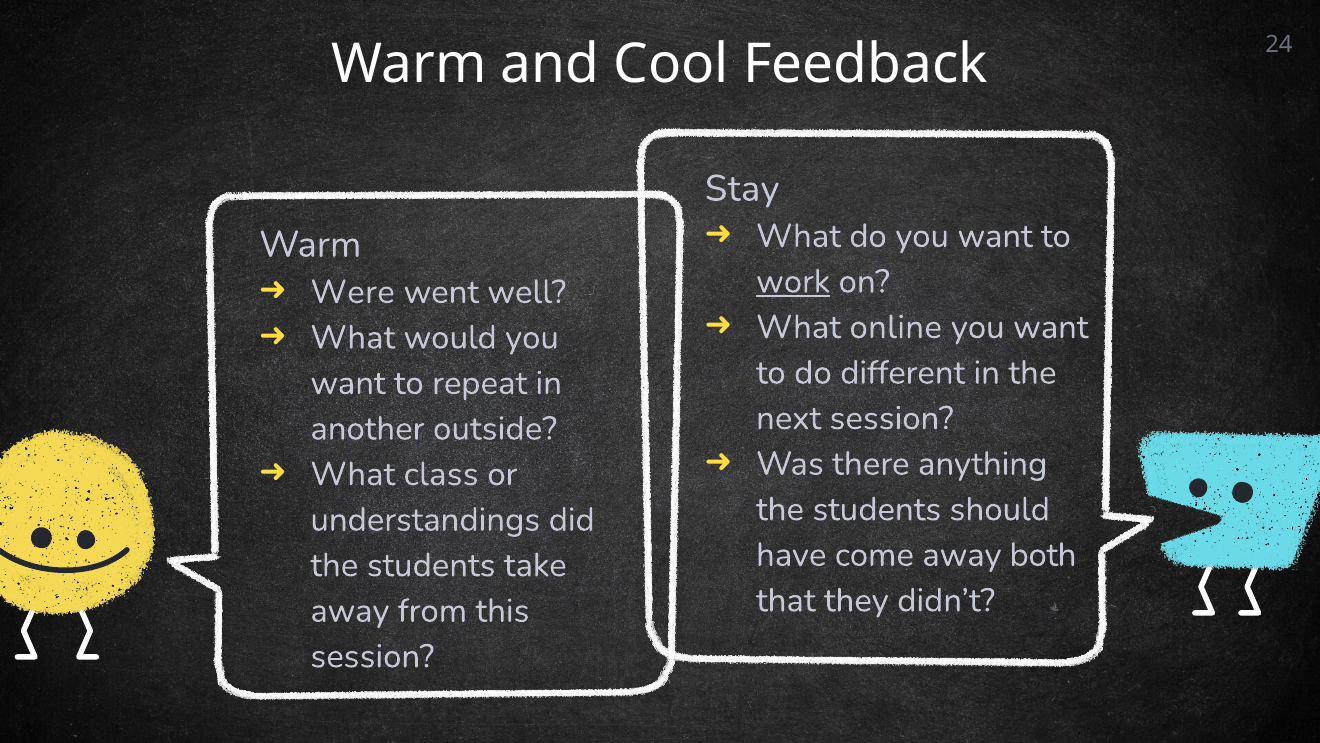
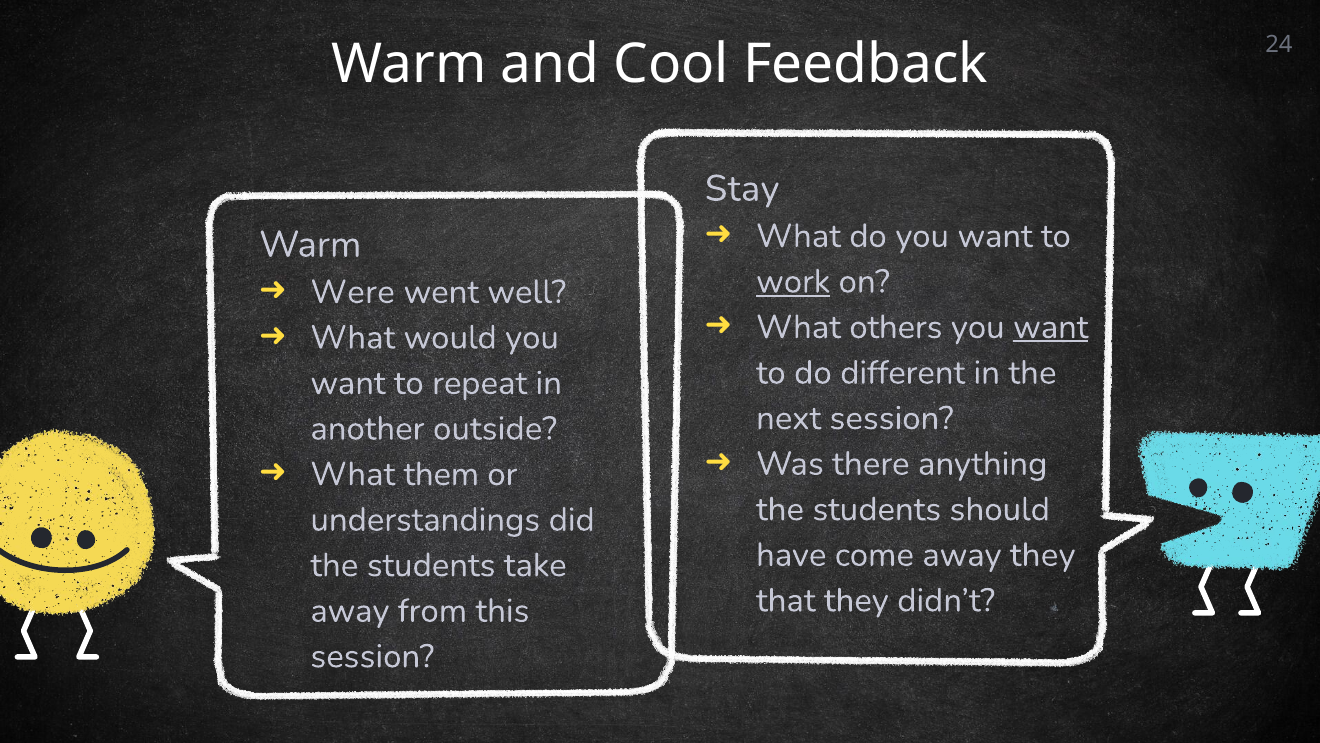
online: online -> others
want at (1051, 327) underline: none -> present
class: class -> them
away both: both -> they
